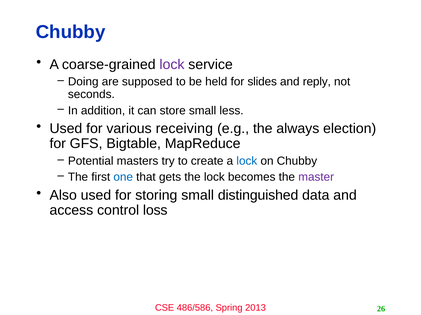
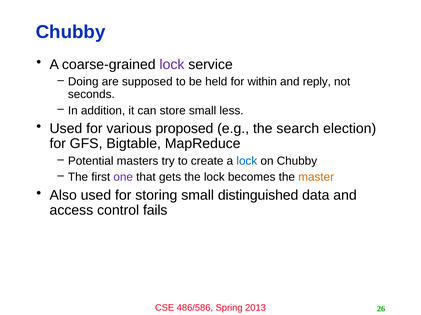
slides: slides -> within
receiving: receiving -> proposed
always: always -> search
one colour: blue -> purple
master colour: purple -> orange
loss: loss -> fails
